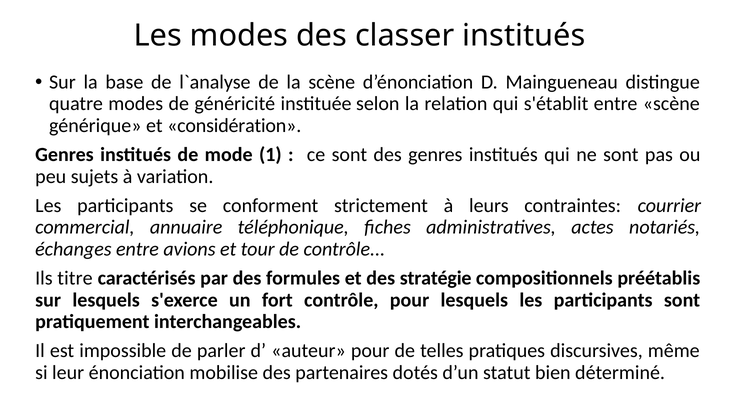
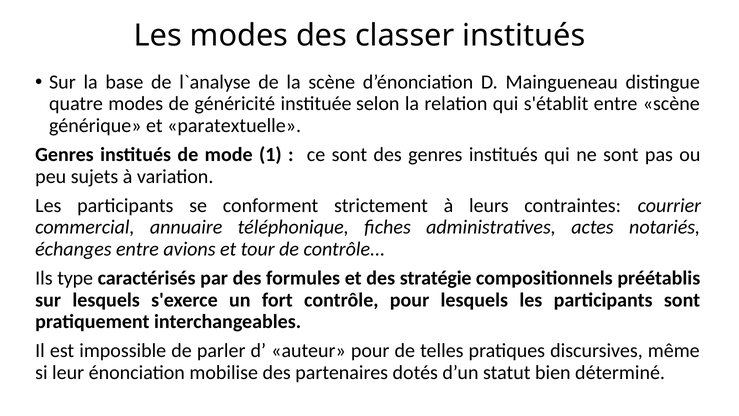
considération: considération -> paratextuelle
titre: titre -> type
